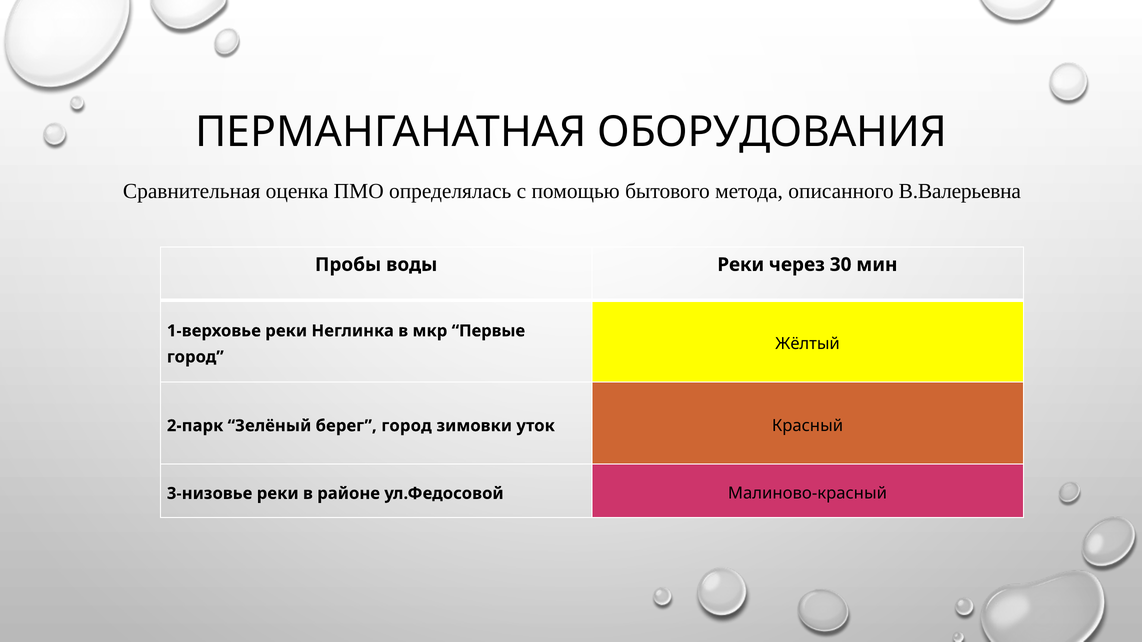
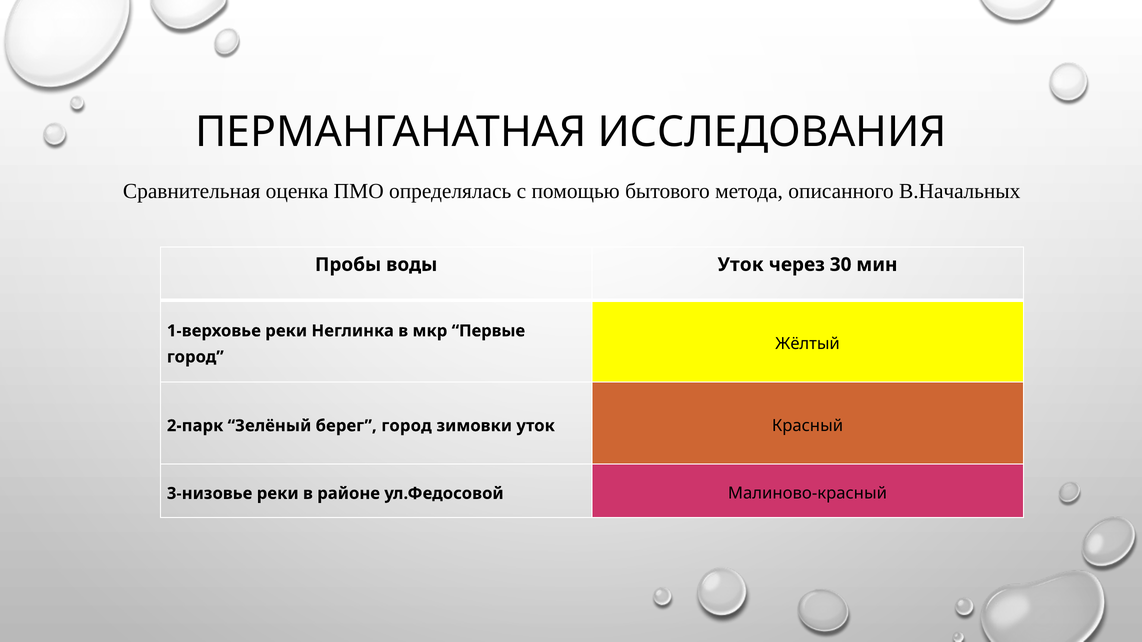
ОБОРУДОВАНИЯ: ОБОРУДОВАНИЯ -> ИССЛЕДОВАНИЯ
В.Валерьевна: В.Валерьевна -> В.Начальных
воды Реки: Реки -> Уток
